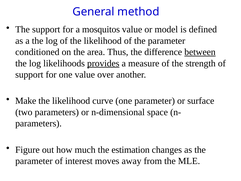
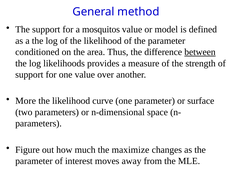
provides underline: present -> none
Make: Make -> More
estimation: estimation -> maximize
